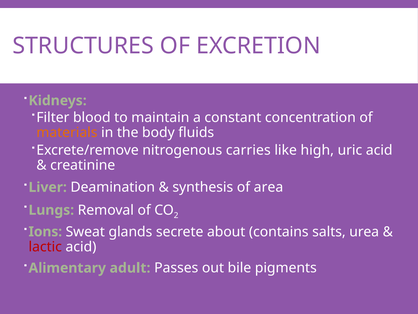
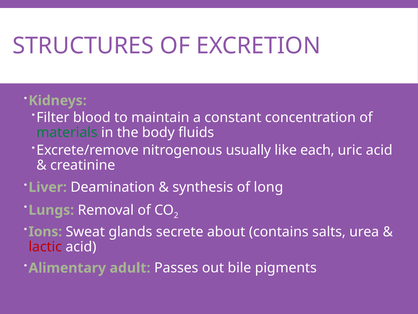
materials colour: orange -> green
carries: carries -> usually
high: high -> each
area: area -> long
